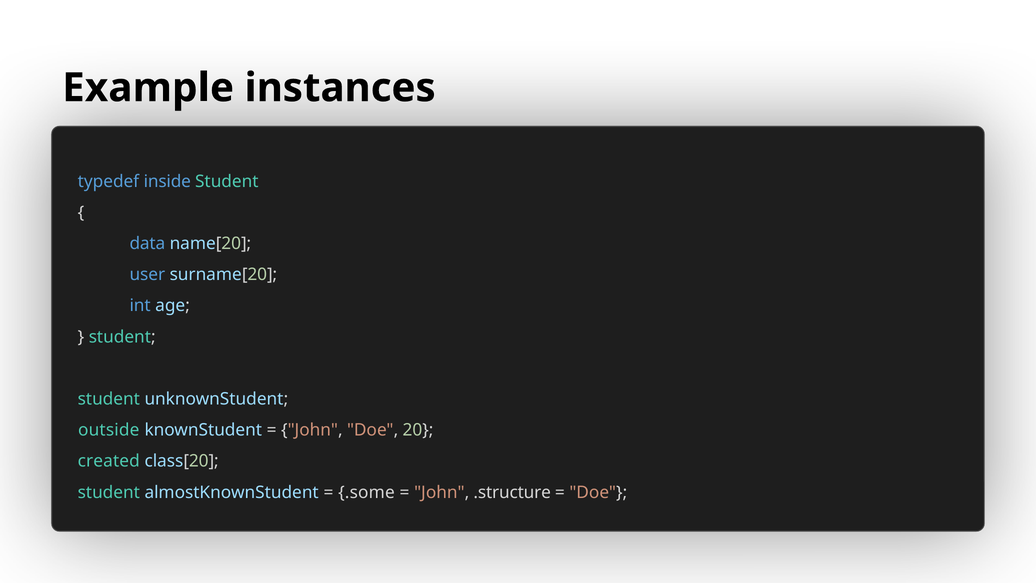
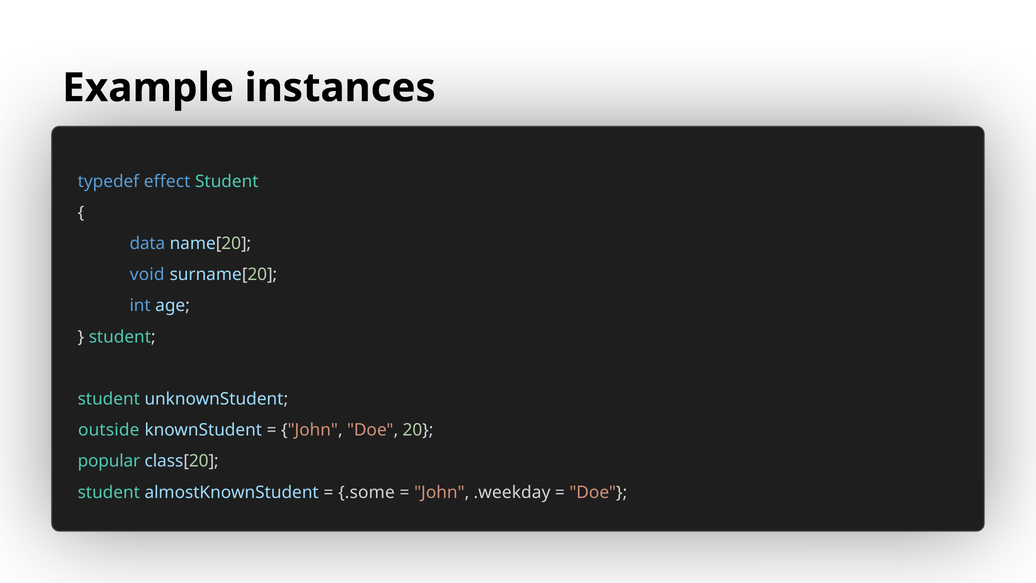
inside: inside -> effect
user: user -> void
created: created -> popular
.structure: .structure -> .weekday
